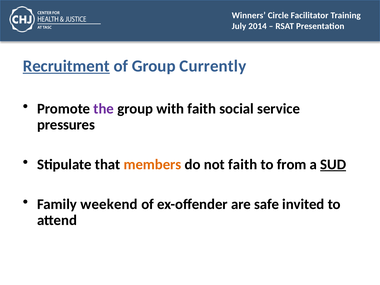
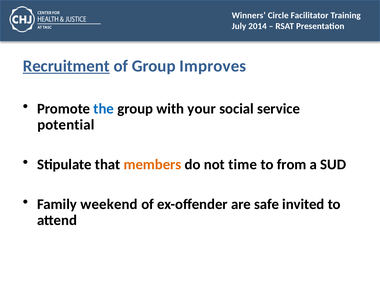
Currently: Currently -> Improves
the colour: purple -> blue
with faith: faith -> your
pressures: pressures -> potential
not faith: faith -> time
SUD underline: present -> none
